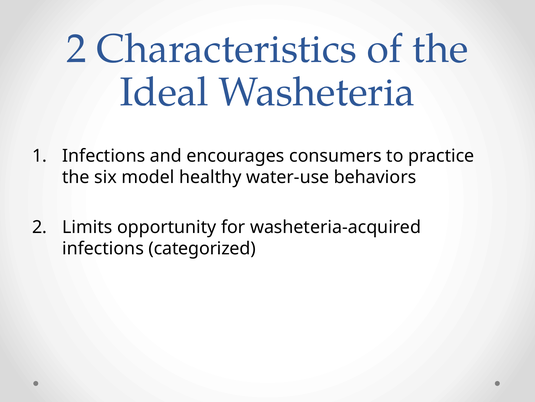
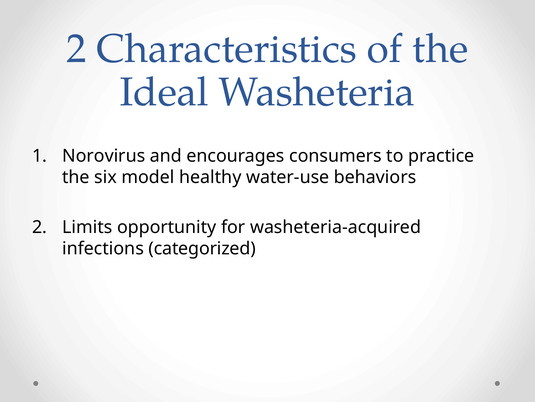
Infections at (104, 155): Infections -> Norovirus
